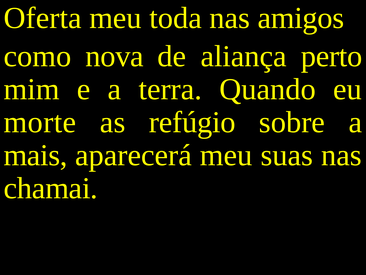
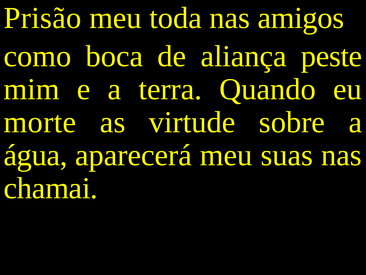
Oferta: Oferta -> Prisão
nova: nova -> boca
perto: perto -> peste
refúgio: refúgio -> virtude
mais: mais -> água
